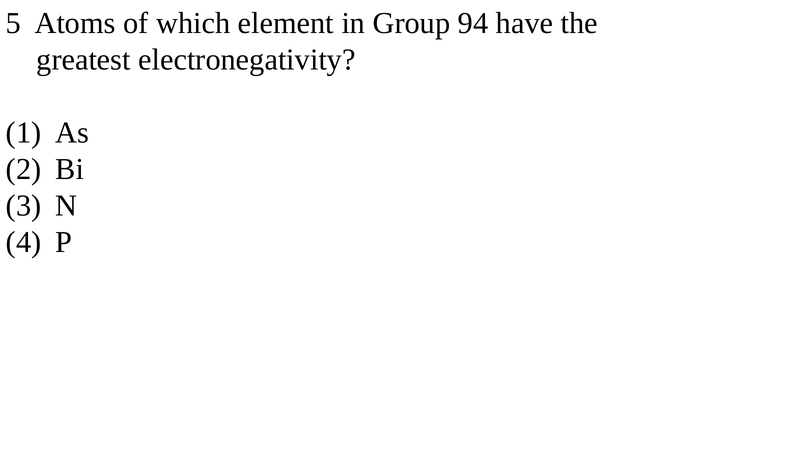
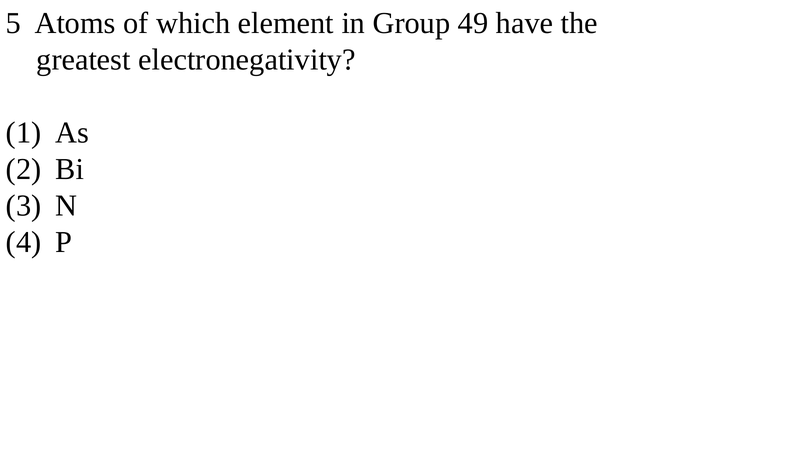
94: 94 -> 49
